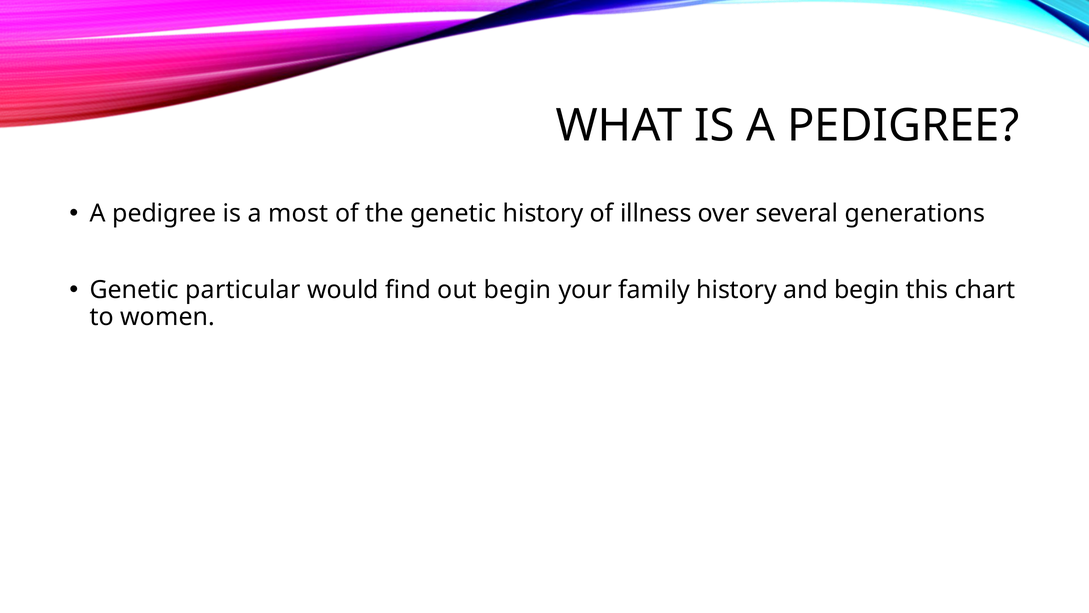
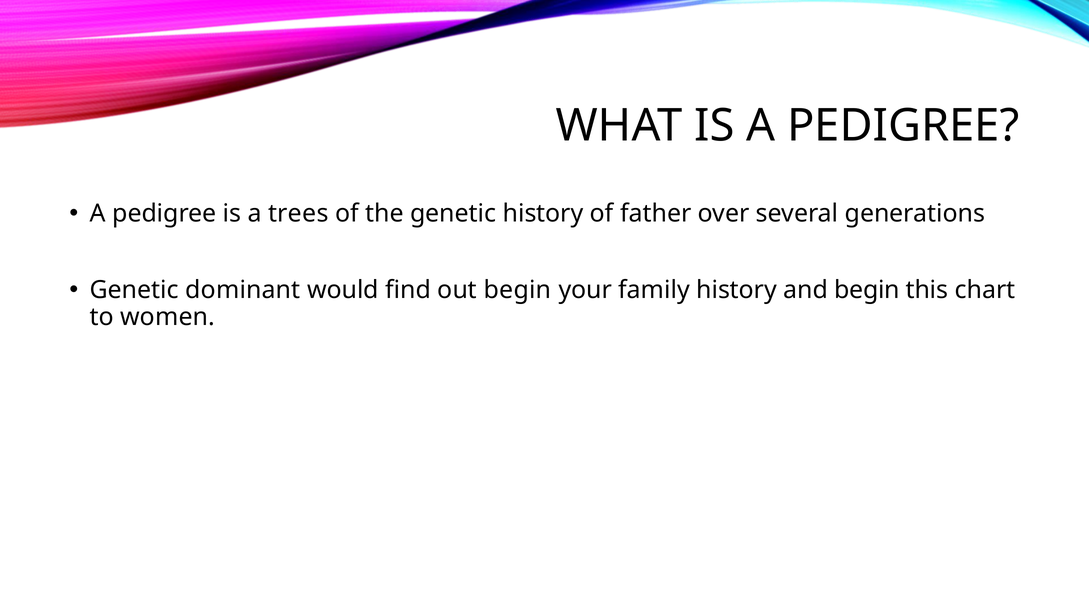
most: most -> trees
illness: illness -> father
particular: particular -> dominant
